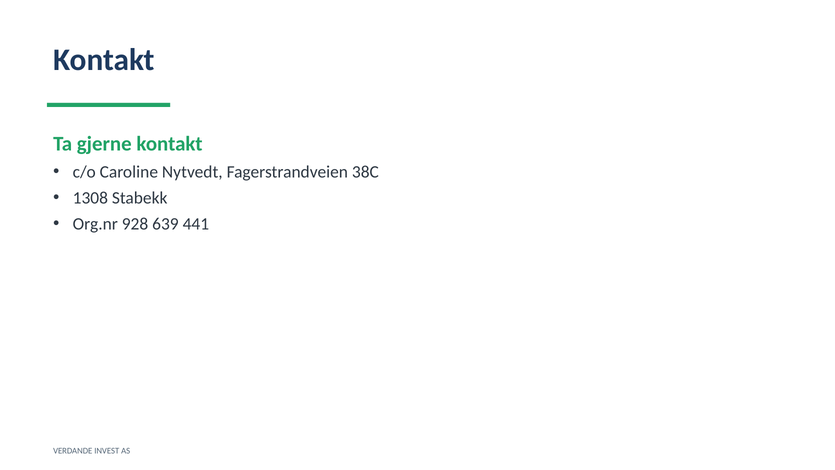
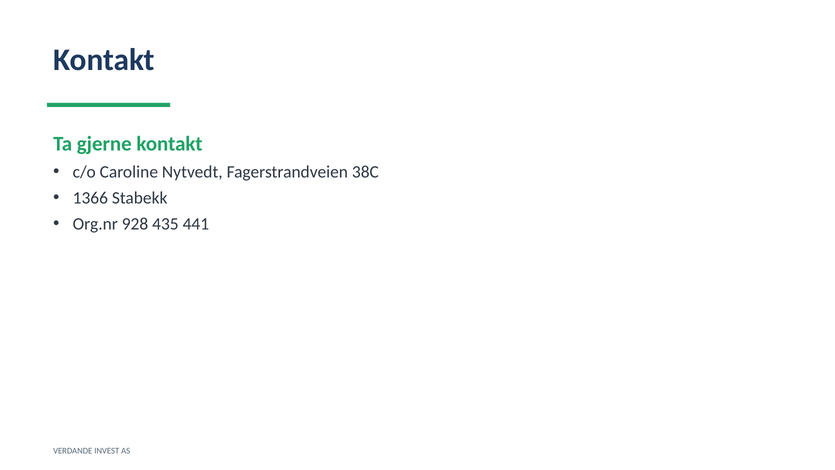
1308: 1308 -> 1366
639: 639 -> 435
